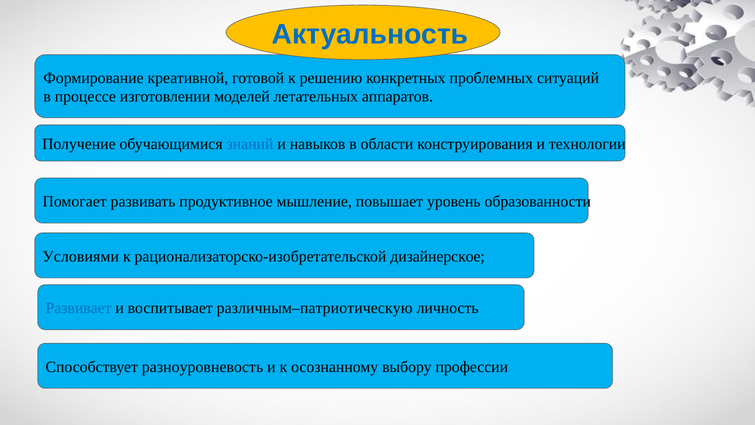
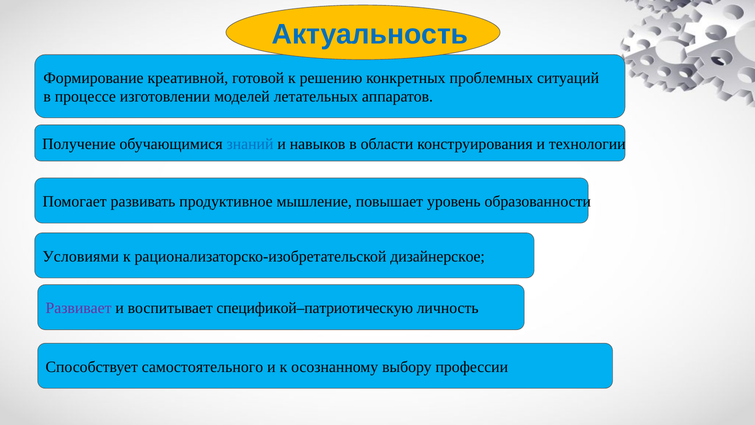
Развивает colour: blue -> purple
различным–патриотическую: различным–патриотическую -> спецификой–патриотическую
разноуровневость: разноуровневость -> самостоятельного
